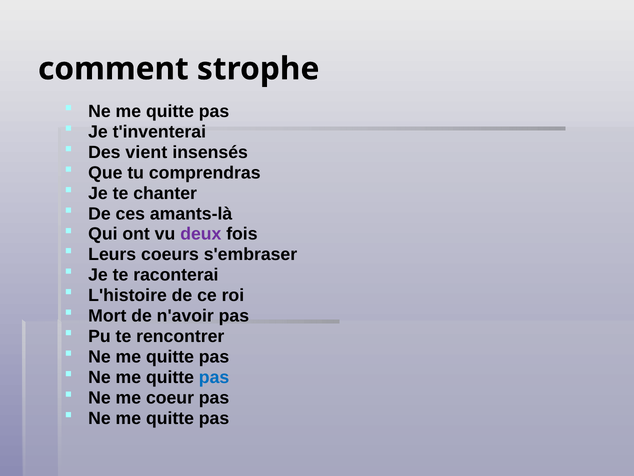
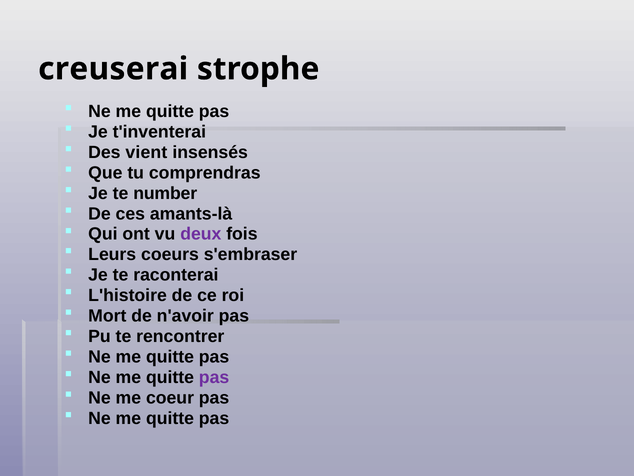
comment: comment -> creuserai
chanter: chanter -> number
pas at (214, 377) colour: blue -> purple
